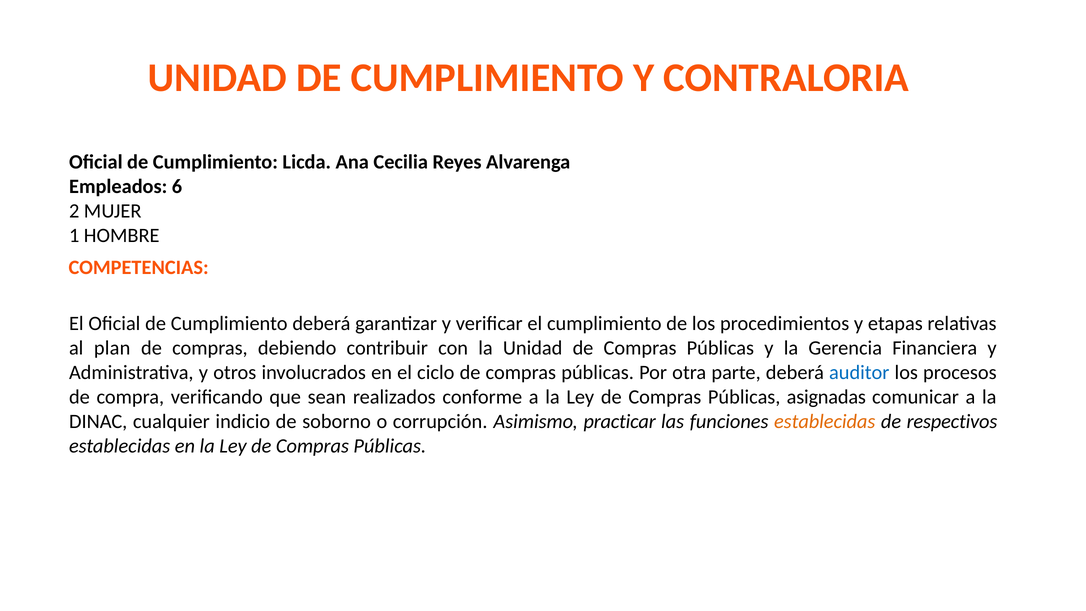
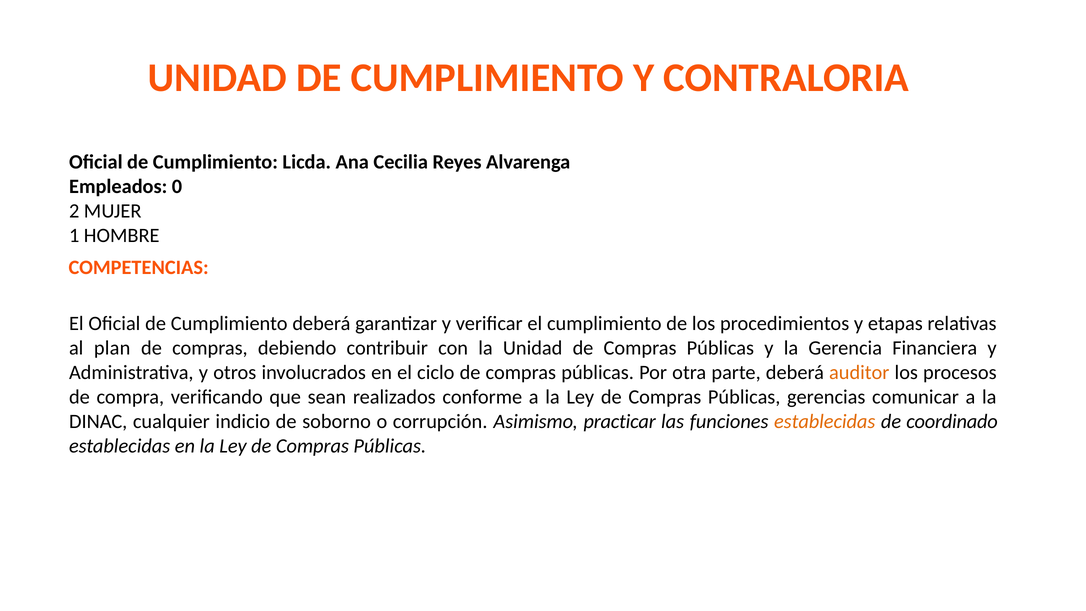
6: 6 -> 0
auditor colour: blue -> orange
asignadas: asignadas -> gerencias
respectivos: respectivos -> coordinado
